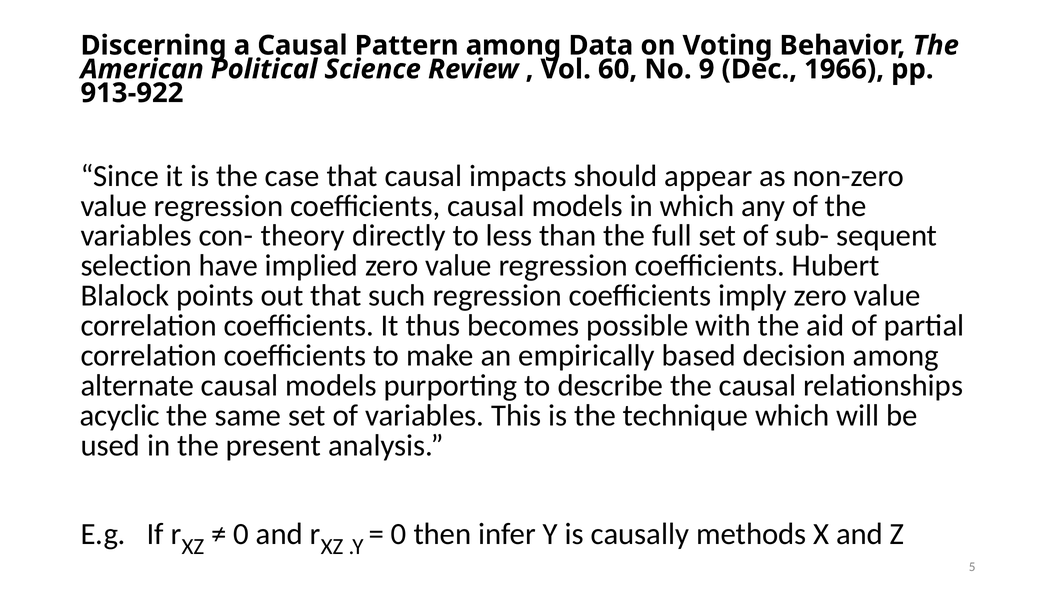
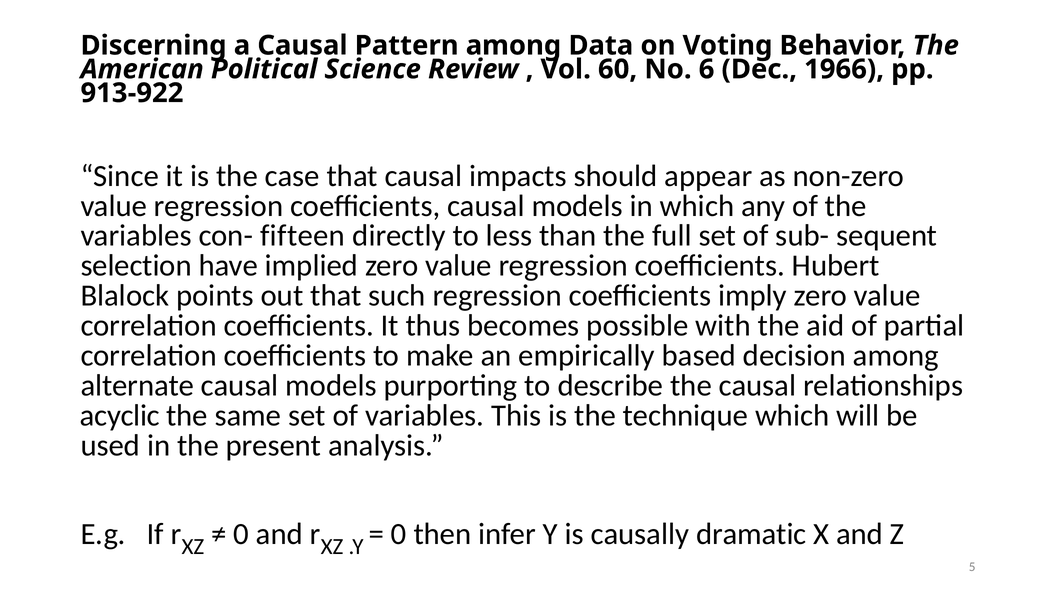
9: 9 -> 6
theory: theory -> fifteen
methods: methods -> dramatic
